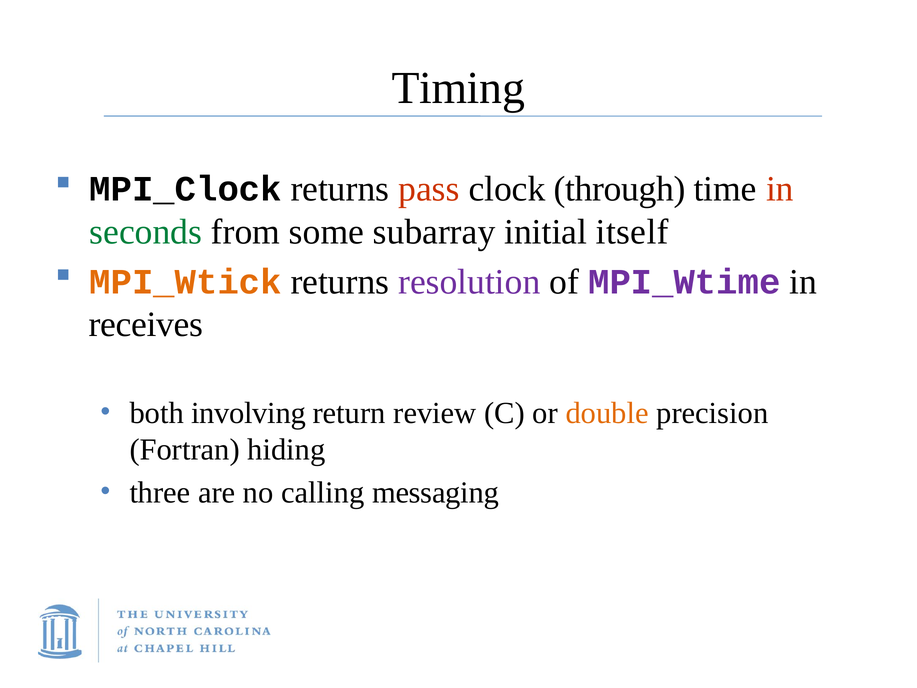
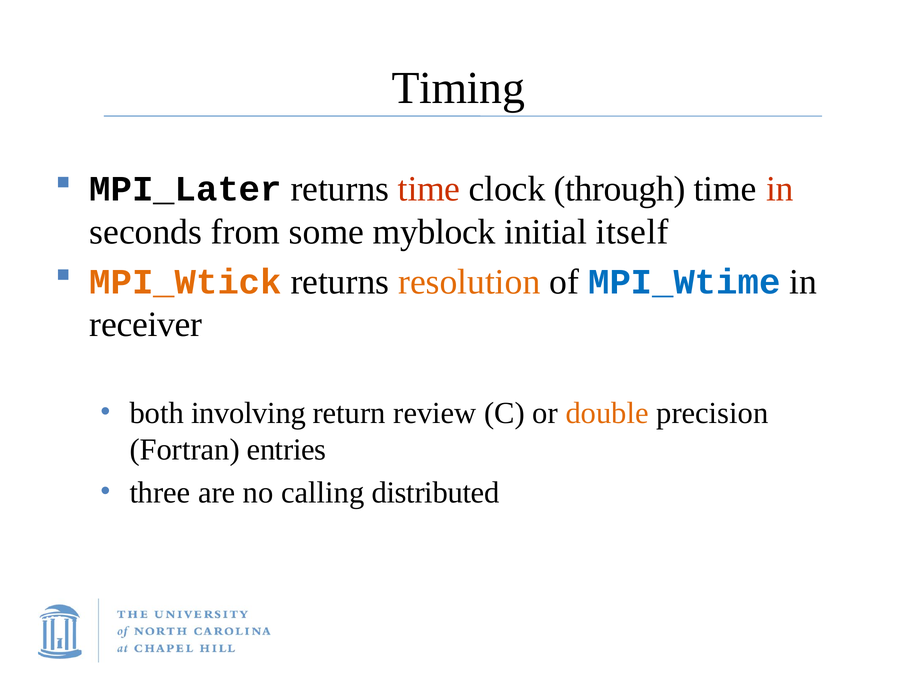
MPI_Clock: MPI_Clock -> MPI_Later
returns pass: pass -> time
seconds colour: green -> black
subarray: subarray -> myblock
resolution colour: purple -> orange
MPI_Wtime colour: purple -> blue
receives: receives -> receiver
hiding: hiding -> entries
messaging: messaging -> distributed
